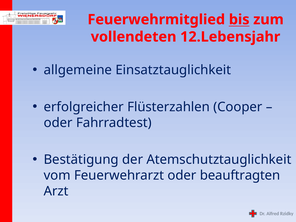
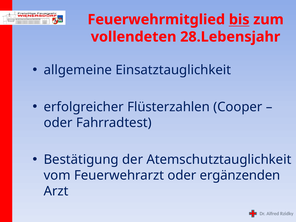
12.Lebensjahr: 12.Lebensjahr -> 28.Lebensjahr
beauftragten: beauftragten -> ergänzenden
